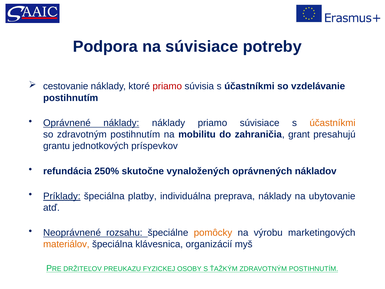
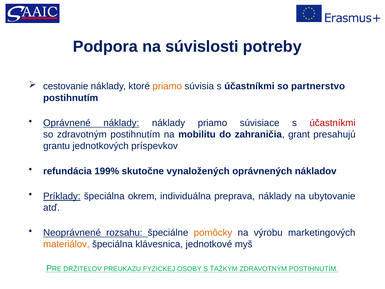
na súvisiace: súvisiace -> súvislosti
priamo at (167, 86) colour: red -> orange
vzdelávanie: vzdelávanie -> partnerstvo
účastníkmi at (333, 123) colour: orange -> red
250%: 250% -> 199%
platby: platby -> okrem
organizácií: organizácií -> jednotkové
